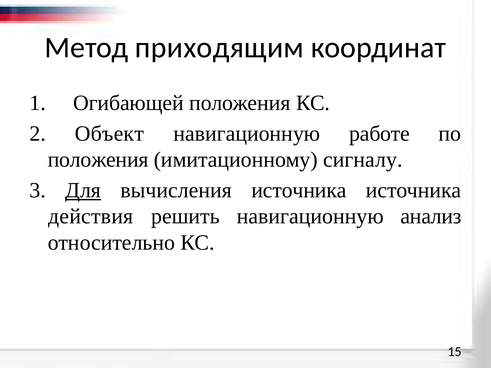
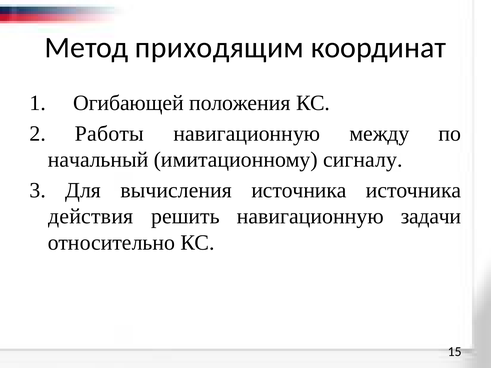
Объект: Объект -> Работы
работе: работе -> между
положения at (98, 160): положения -> начальный
Для underline: present -> none
анализ: анализ -> задачи
